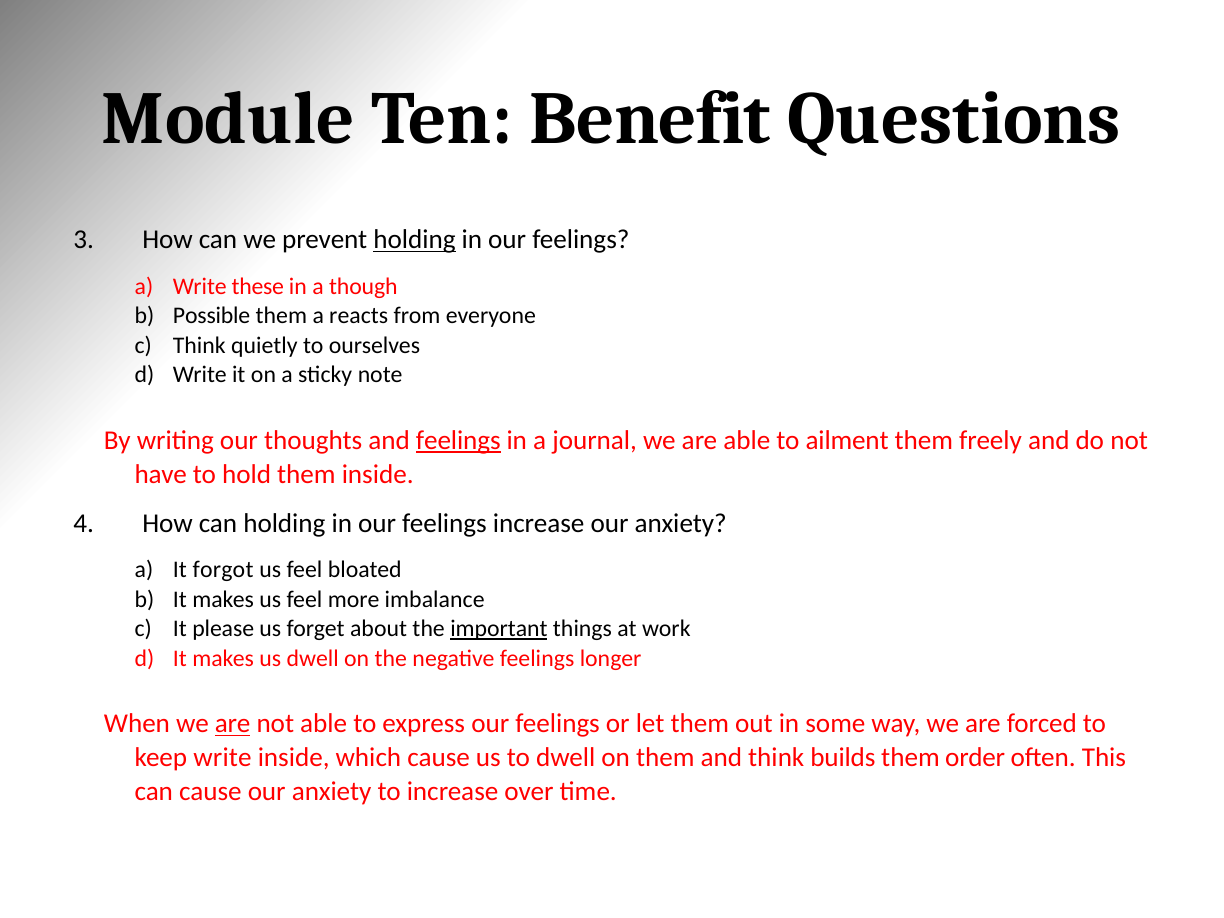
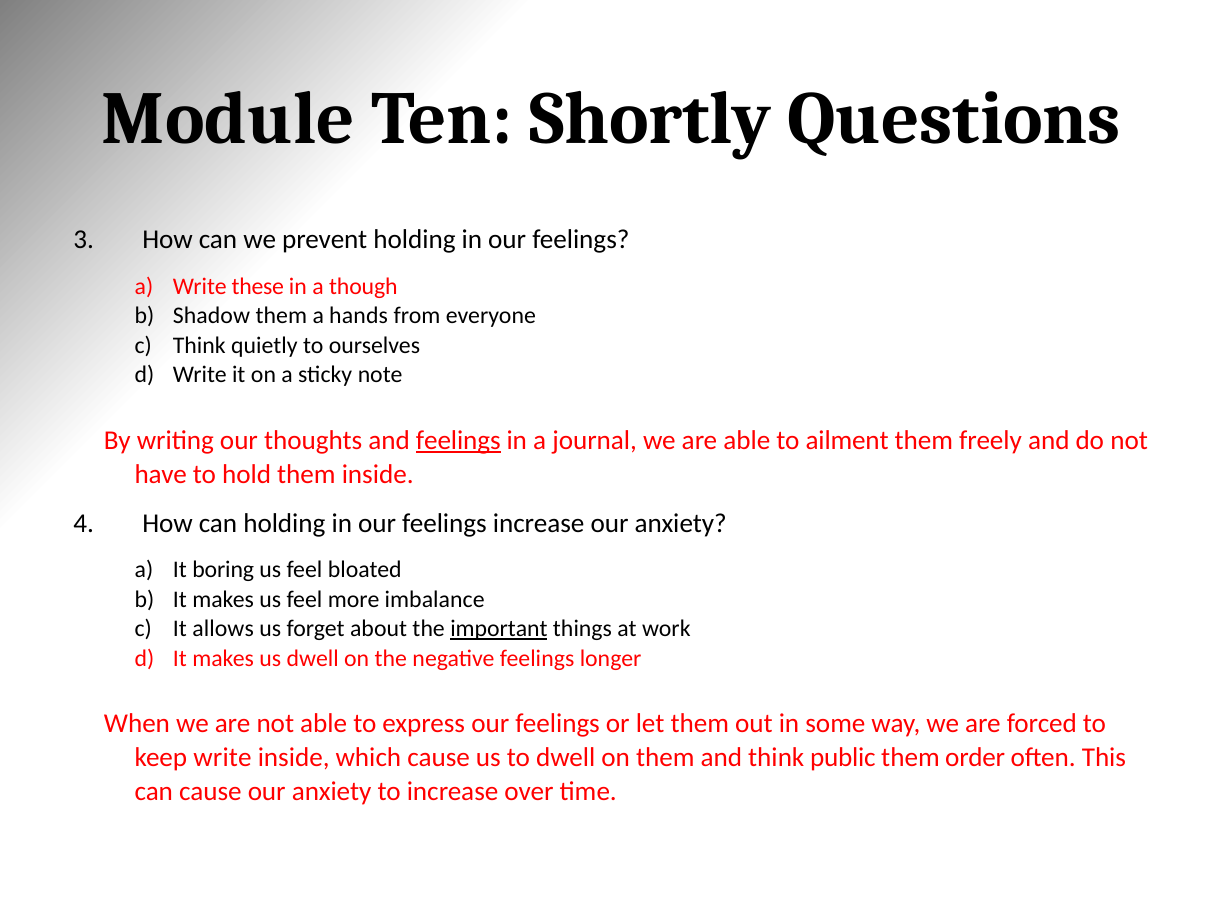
Benefit: Benefit -> Shortly
holding at (414, 240) underline: present -> none
Possible: Possible -> Shadow
reacts: reacts -> hands
forgot: forgot -> boring
please: please -> allows
are at (233, 724) underline: present -> none
builds: builds -> public
